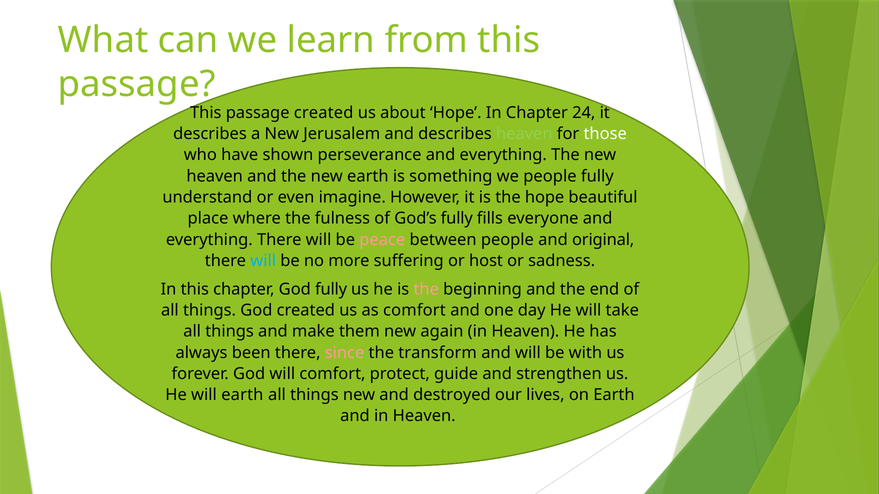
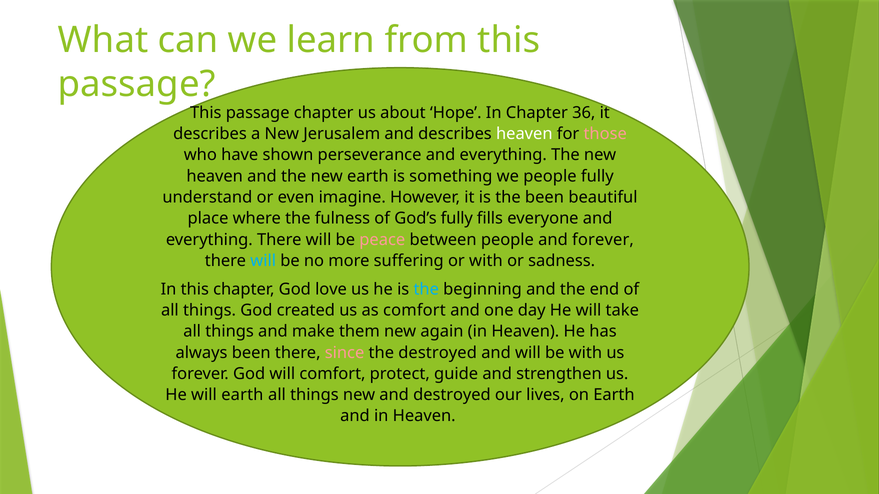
passage created: created -> chapter
24: 24 -> 36
heaven at (524, 134) colour: light green -> white
those colour: white -> pink
the hope: hope -> been
and original: original -> forever
or host: host -> with
God fully: fully -> love
the at (426, 289) colour: pink -> light blue
the transform: transform -> destroyed
